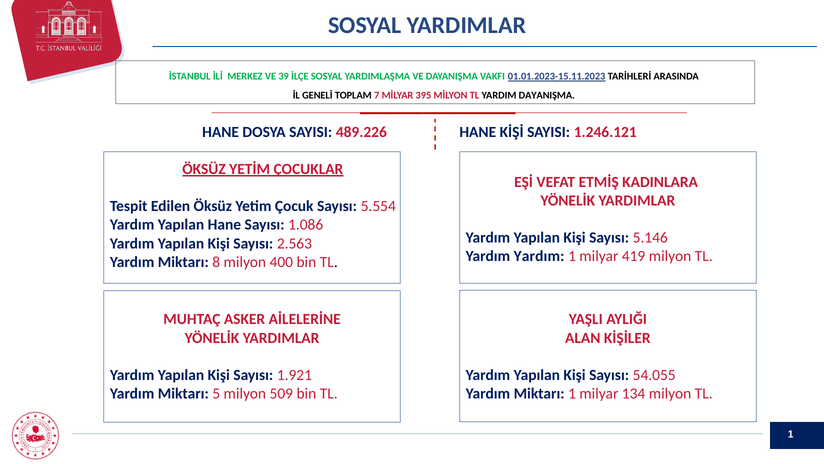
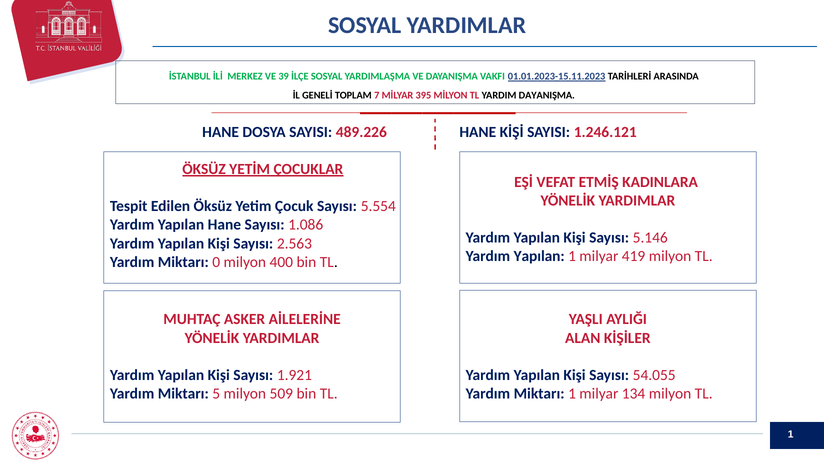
Yardım at (539, 256): Yardım -> Yapılan
8: 8 -> 0
